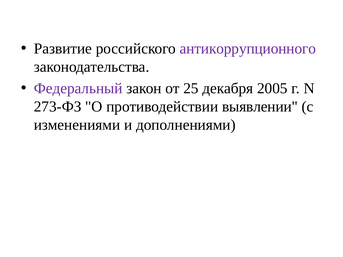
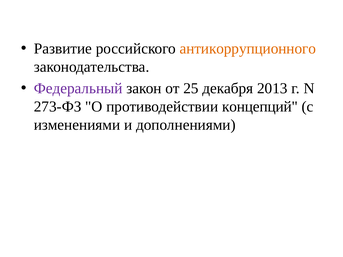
антикоррупционного colour: purple -> orange
2005: 2005 -> 2013
выявлении: выявлении -> концепций
